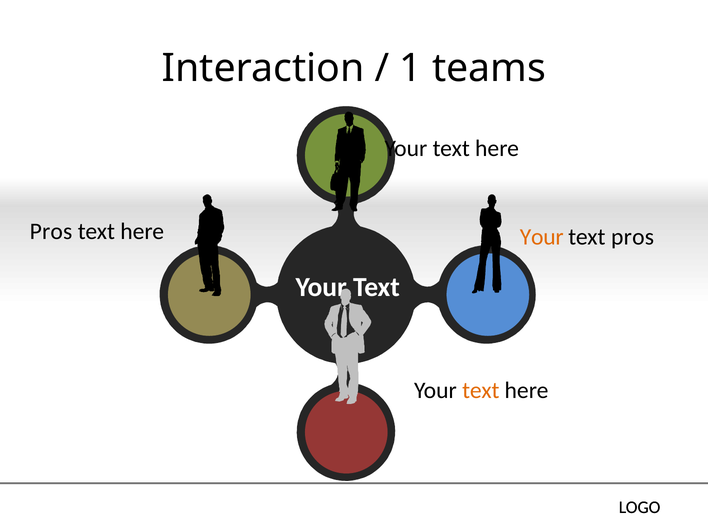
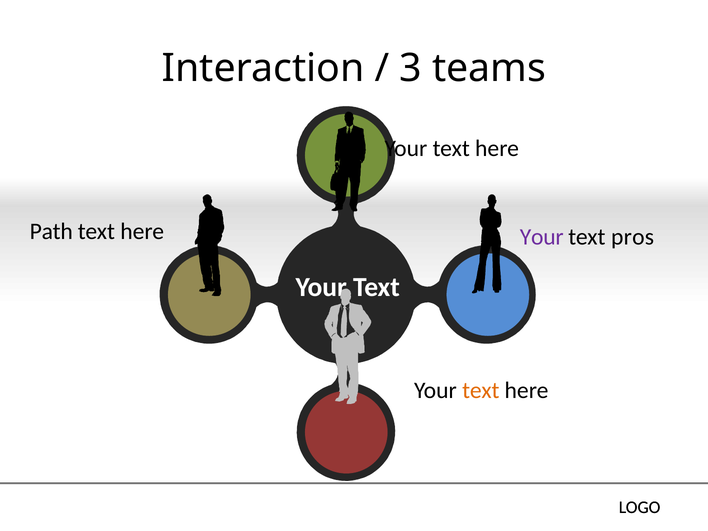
1: 1 -> 3
Pros at (51, 231): Pros -> Path
Your at (542, 237) colour: orange -> purple
